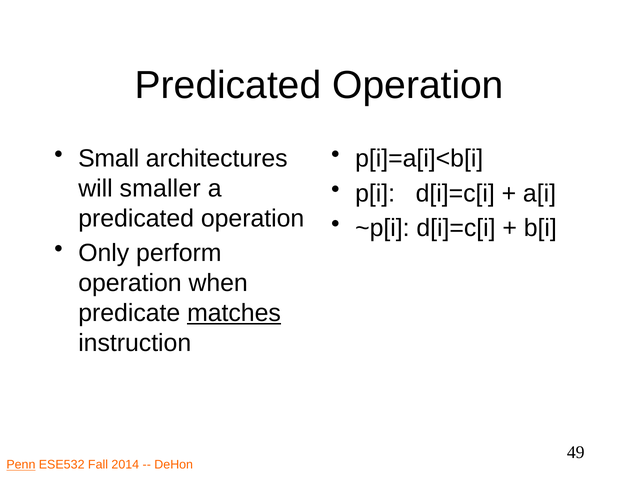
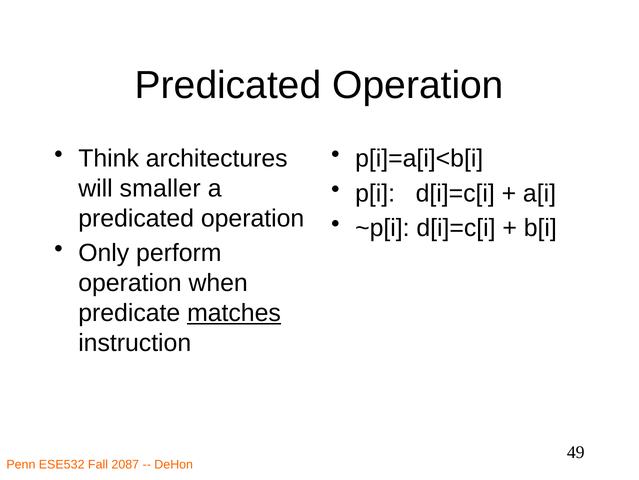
Small: Small -> Think
Penn underline: present -> none
2014: 2014 -> 2087
